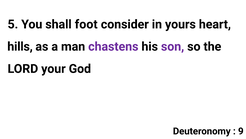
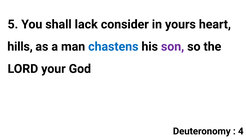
foot: foot -> lack
chastens colour: purple -> blue
9: 9 -> 4
